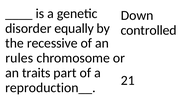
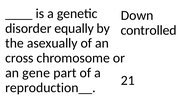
recessive: recessive -> asexually
rules: rules -> cross
traits: traits -> gene
